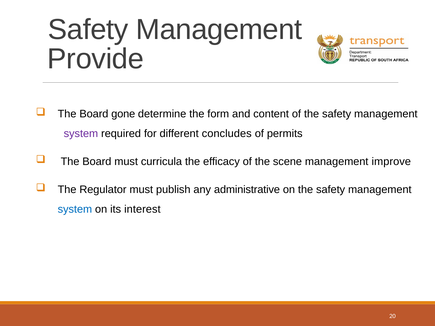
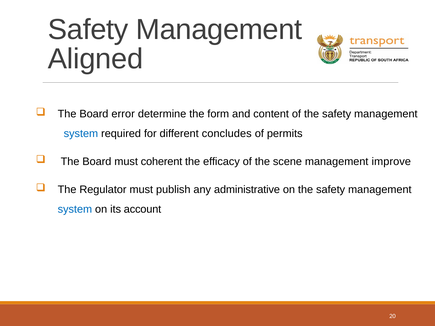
Provide: Provide -> Aligned
gone: gone -> error
system at (81, 134) colour: purple -> blue
curricula: curricula -> coherent
interest: interest -> account
